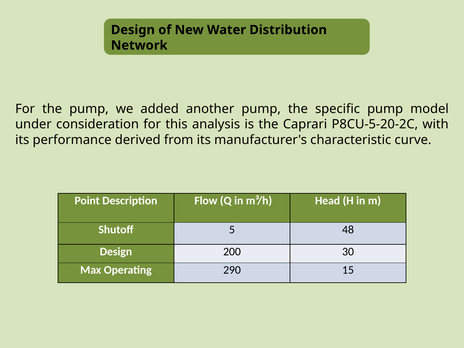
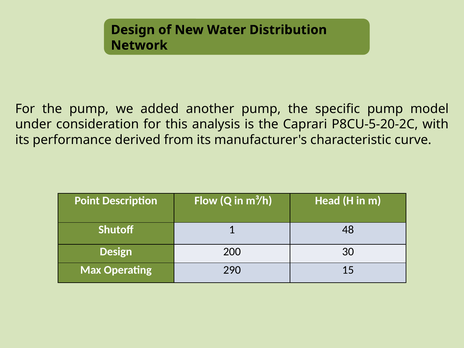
5: 5 -> 1
